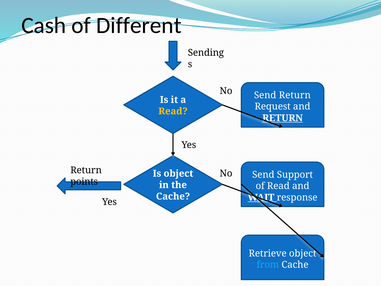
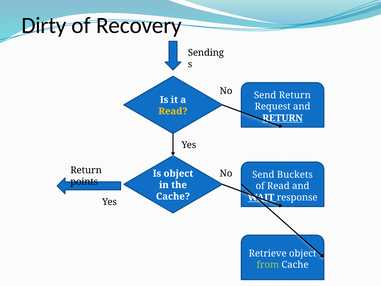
Cash: Cash -> Dirty
Different: Different -> Recovery
Support: Support -> Buckets
from colour: light blue -> light green
